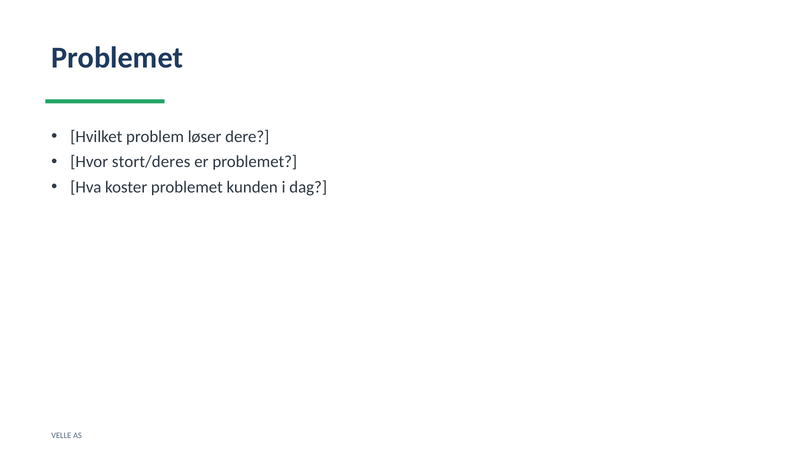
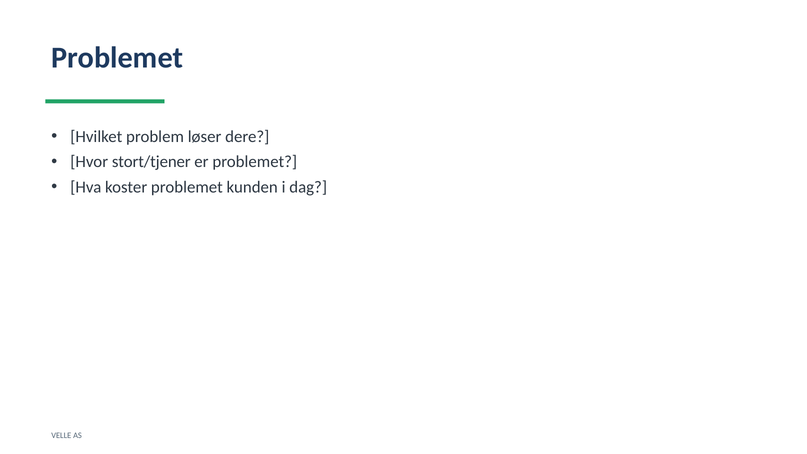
stort/deres: stort/deres -> stort/tjener
